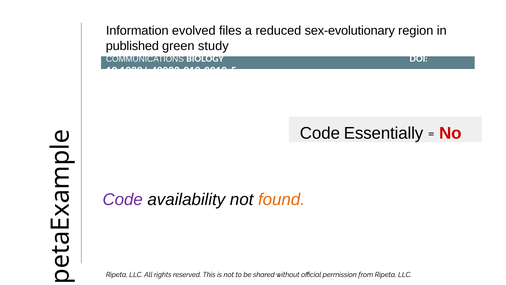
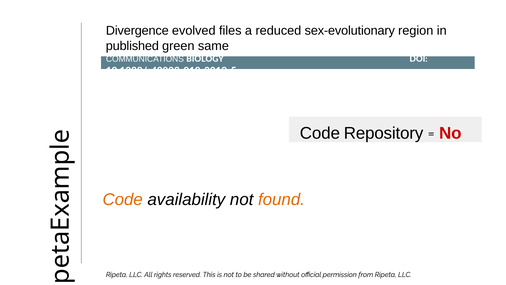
Information: Information -> Divergence
study: study -> same
Essentially: Essentially -> Repository
Code at (123, 199) colour: purple -> orange
